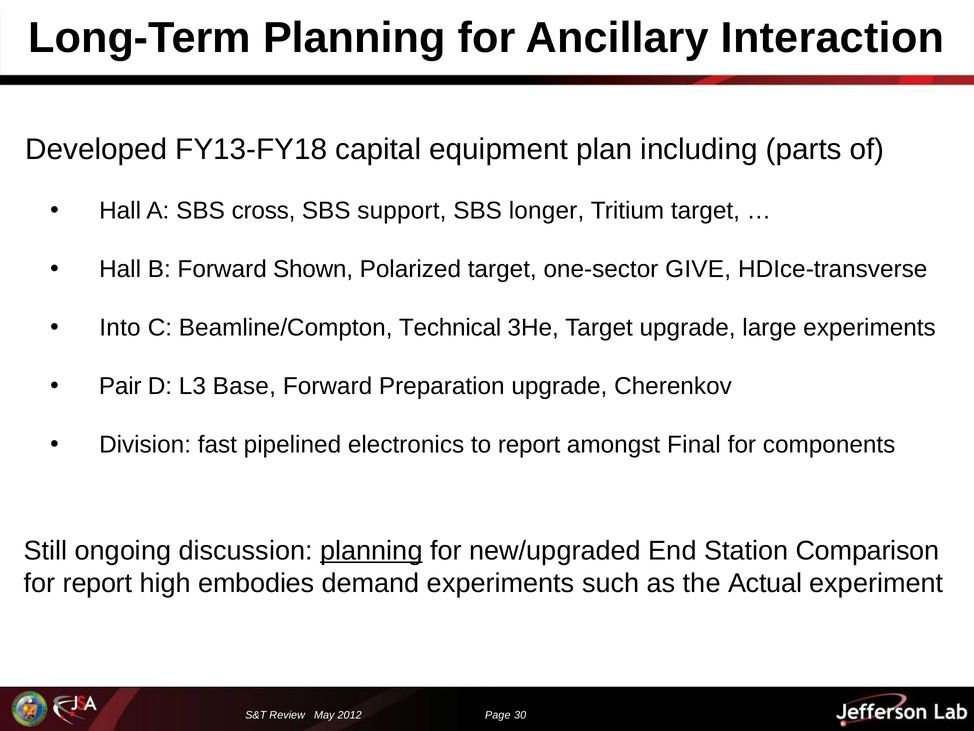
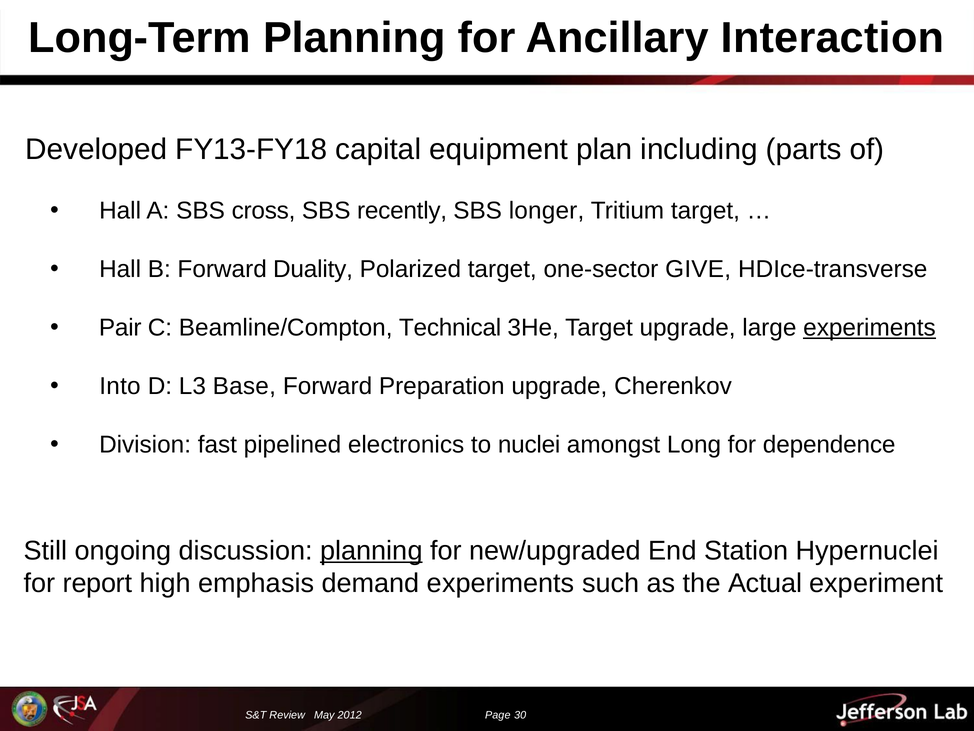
support: support -> recently
Shown: Shown -> Duality
Into: Into -> Pair
experiments at (870, 328) underline: none -> present
Pair: Pair -> Into
to report: report -> nuclei
Final: Final -> Long
components: components -> dependence
Comparison: Comparison -> Hypernuclei
embodies: embodies -> emphasis
